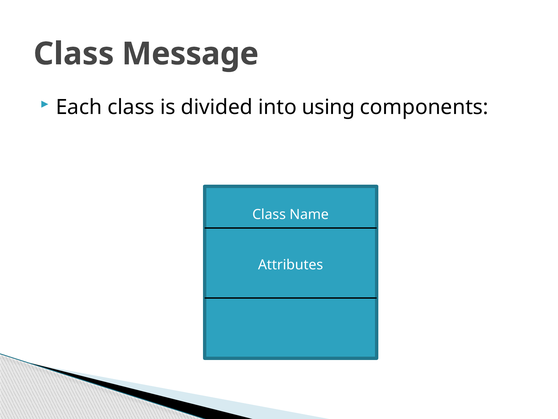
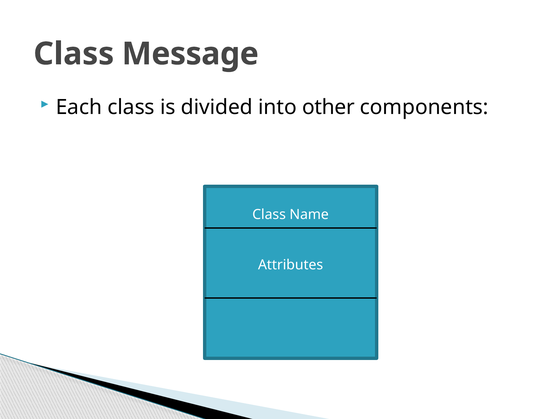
using: using -> other
